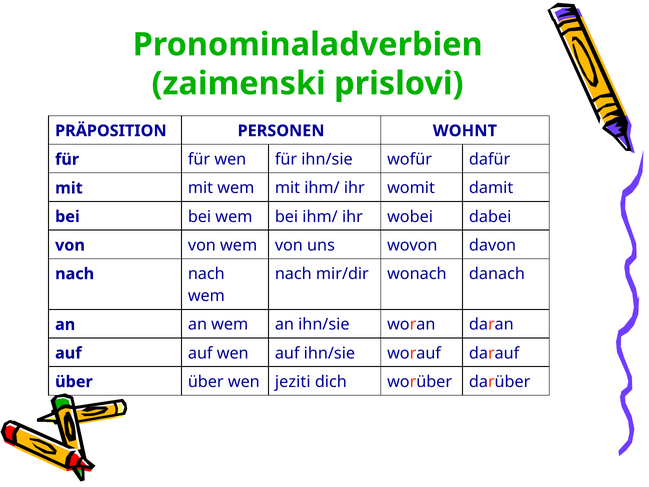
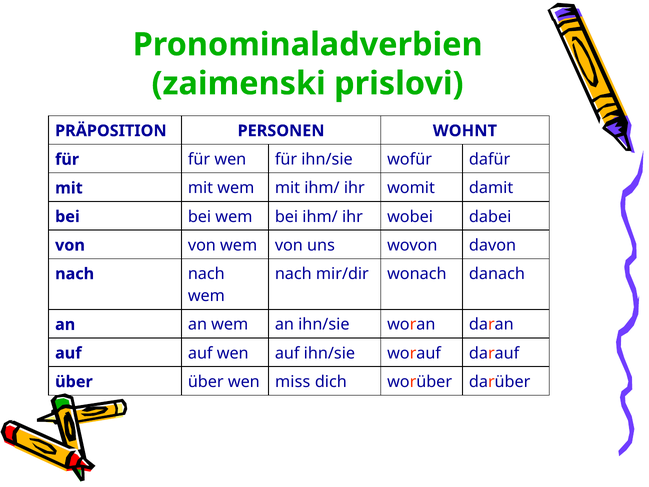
jeziti: jeziti -> miss
